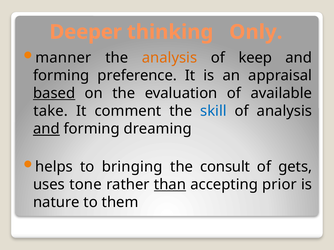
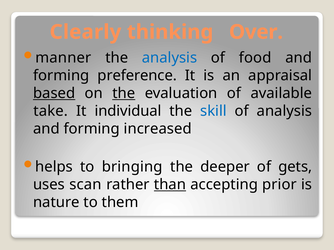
Deeper: Deeper -> Clearly
Only: Only -> Over
analysis at (170, 58) colour: orange -> blue
keep: keep -> food
the at (124, 93) underline: none -> present
comment: comment -> individual
and at (46, 129) underline: present -> none
dreaming: dreaming -> increased
consult: consult -> deeper
tone: tone -> scan
